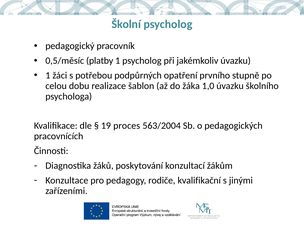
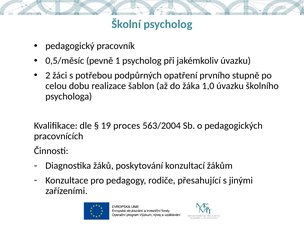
platby: platby -> pevně
1 at (48, 75): 1 -> 2
kvalifikační: kvalifikační -> přesahující
